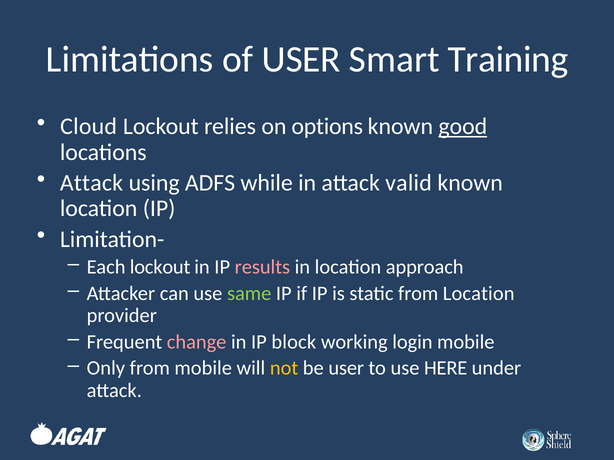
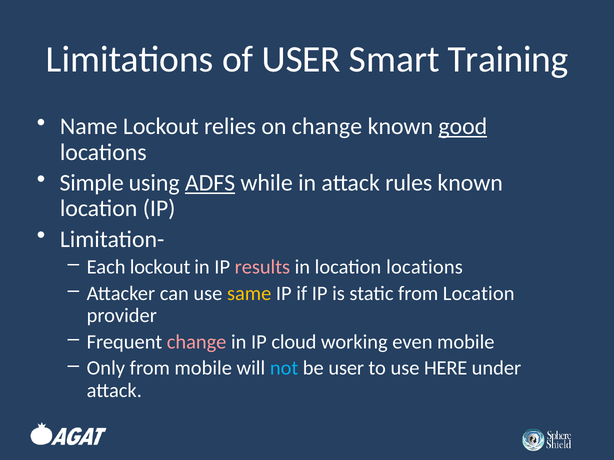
Cloud: Cloud -> Name
on options: options -> change
Attack at (91, 183): Attack -> Simple
ADFS underline: none -> present
valid: valid -> rules
location approach: approach -> locations
same colour: light green -> yellow
block: block -> cloud
login: login -> even
not colour: yellow -> light blue
